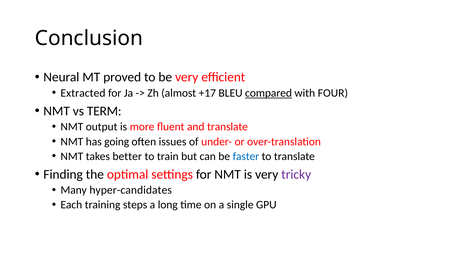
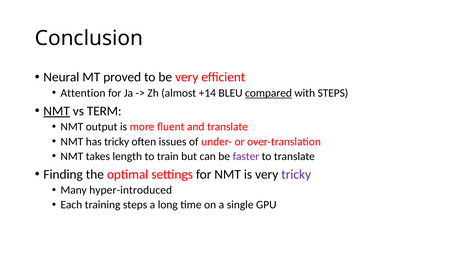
Extracted: Extracted -> Attention
+17: +17 -> +14
with FOUR: FOUR -> STEPS
NMT at (57, 111) underline: none -> present
has going: going -> tricky
better: better -> length
faster colour: blue -> purple
hyper-candidates: hyper-candidates -> hyper-introduced
